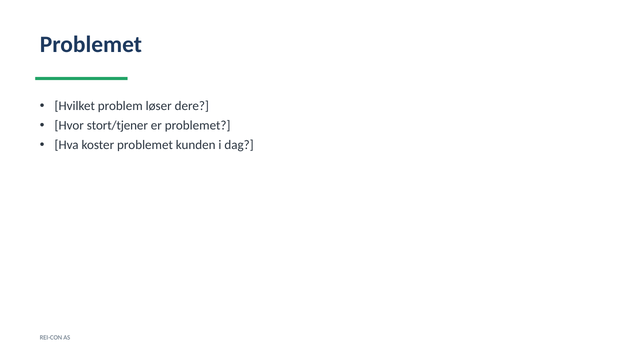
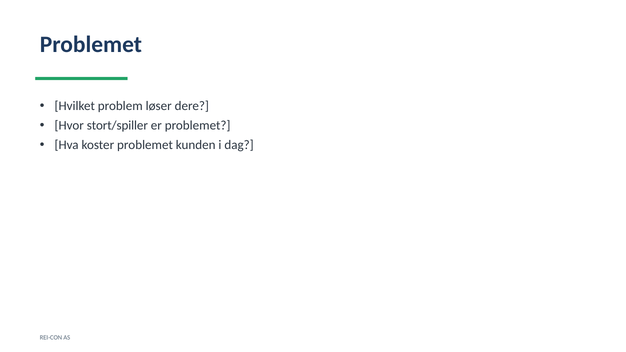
stort/tjener: stort/tjener -> stort/spiller
